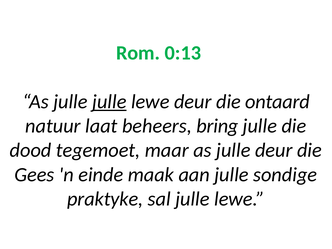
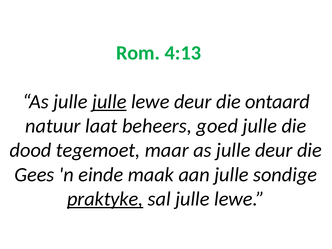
0:13: 0:13 -> 4:13
bring: bring -> goed
praktyke underline: none -> present
